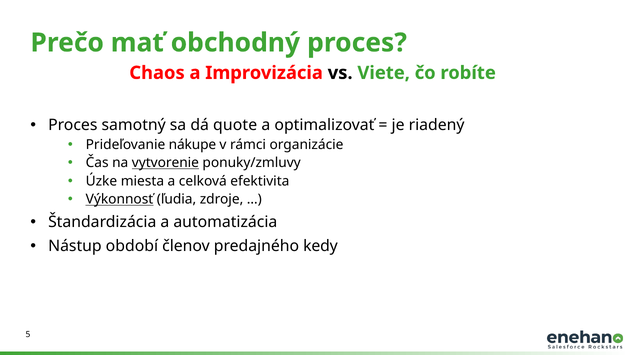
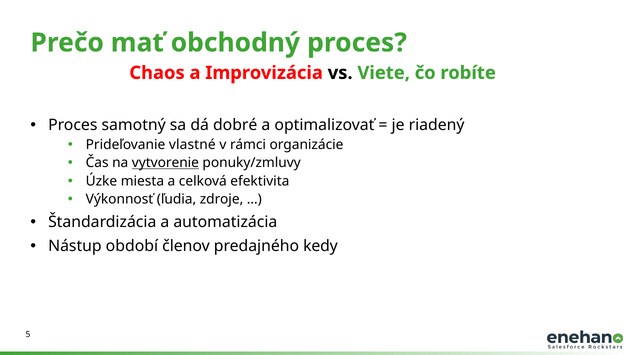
quote: quote -> dobré
nákupe: nákupe -> vlastné
Výkonnosť underline: present -> none
